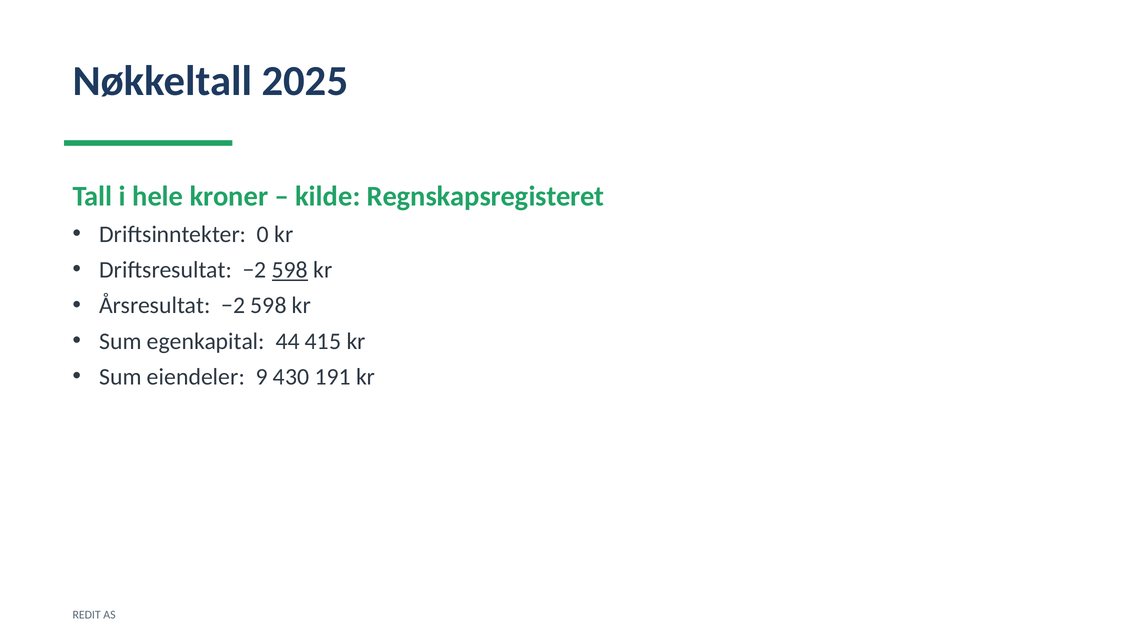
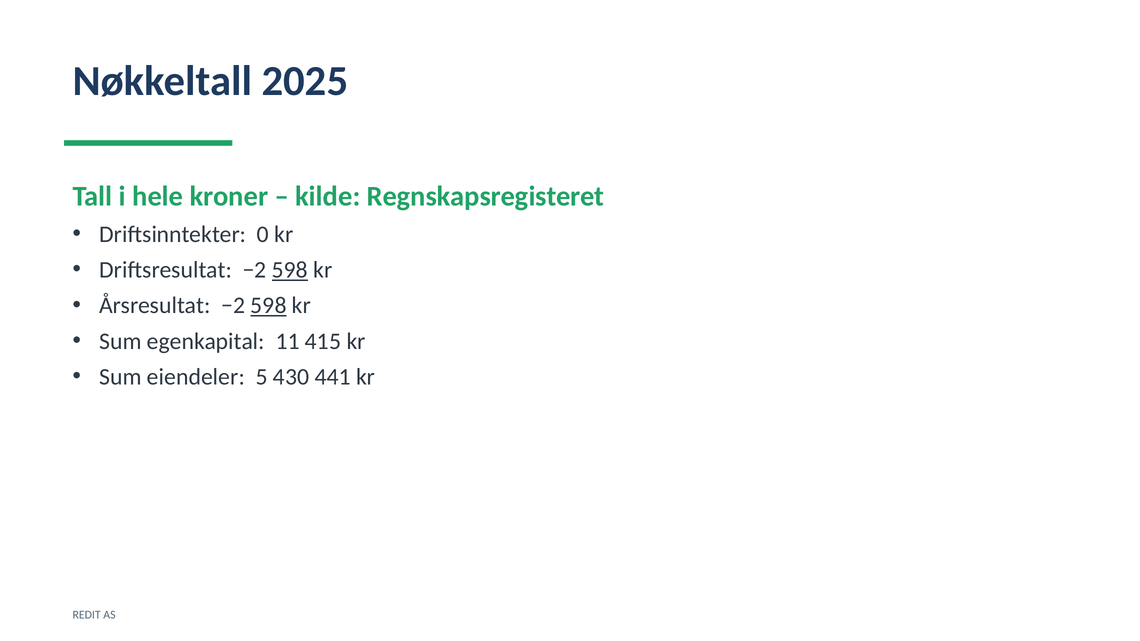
598 at (268, 306) underline: none -> present
44: 44 -> 11
9: 9 -> 5
191: 191 -> 441
